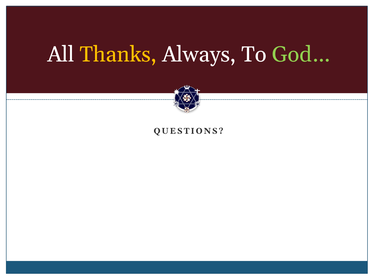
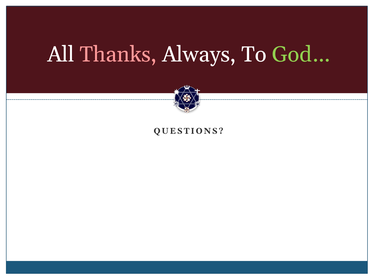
Thanks colour: yellow -> pink
